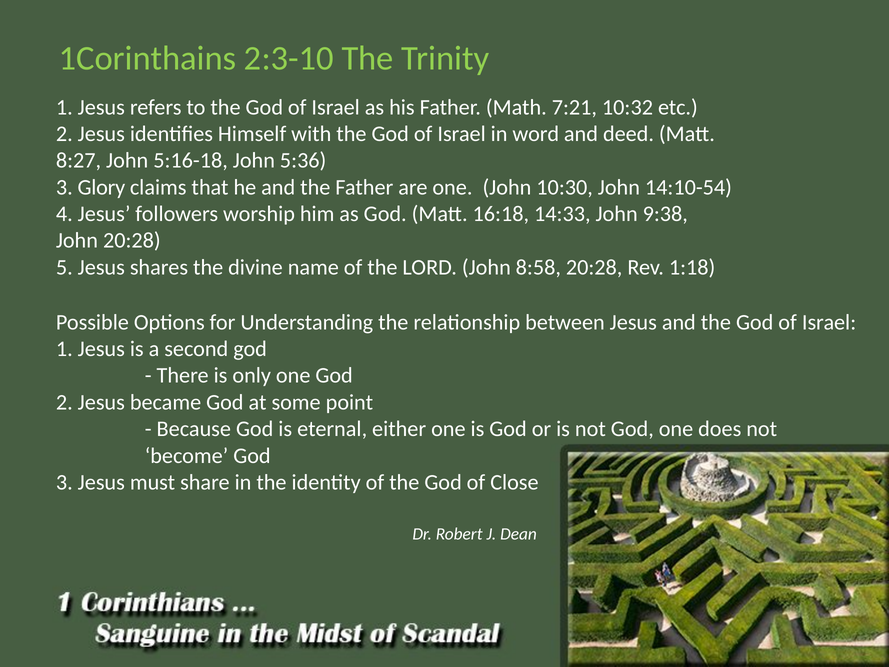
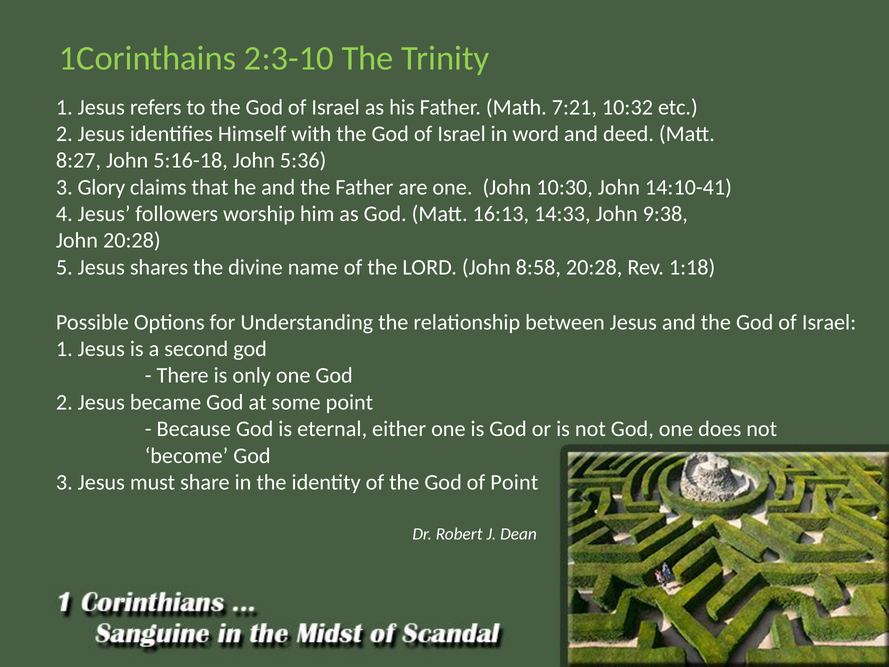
14:10-54: 14:10-54 -> 14:10-41
16:18: 16:18 -> 16:13
of Close: Close -> Point
